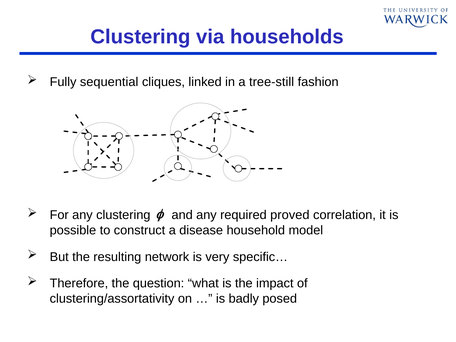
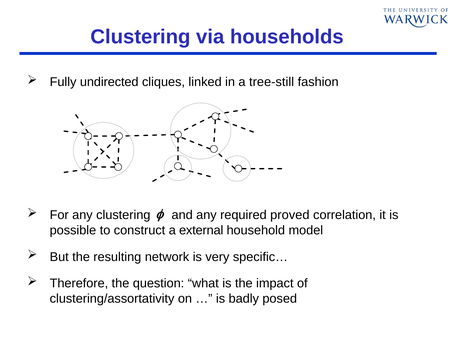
sequential: sequential -> undirected
disease: disease -> external
